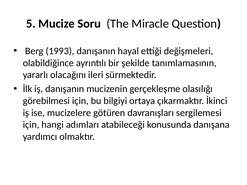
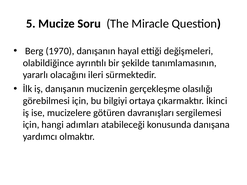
1993: 1993 -> 1970
